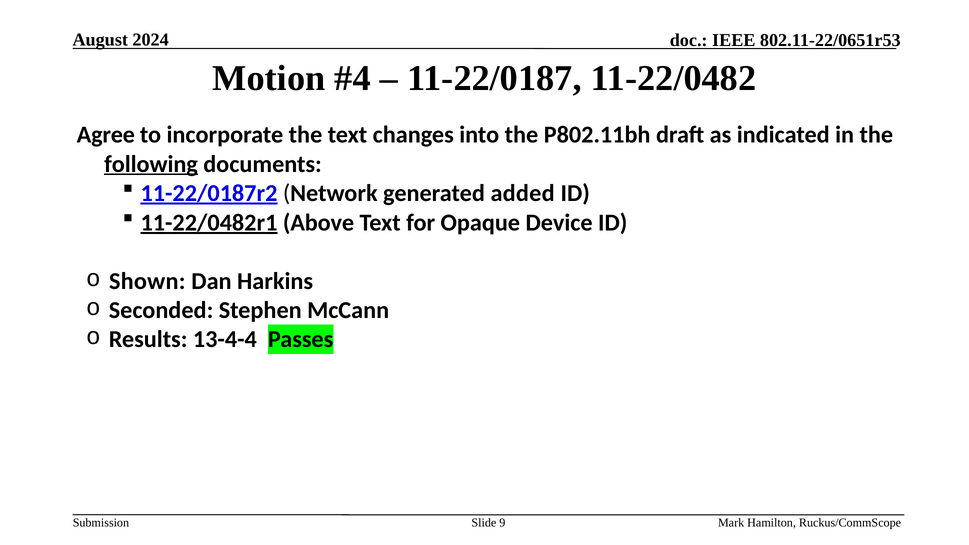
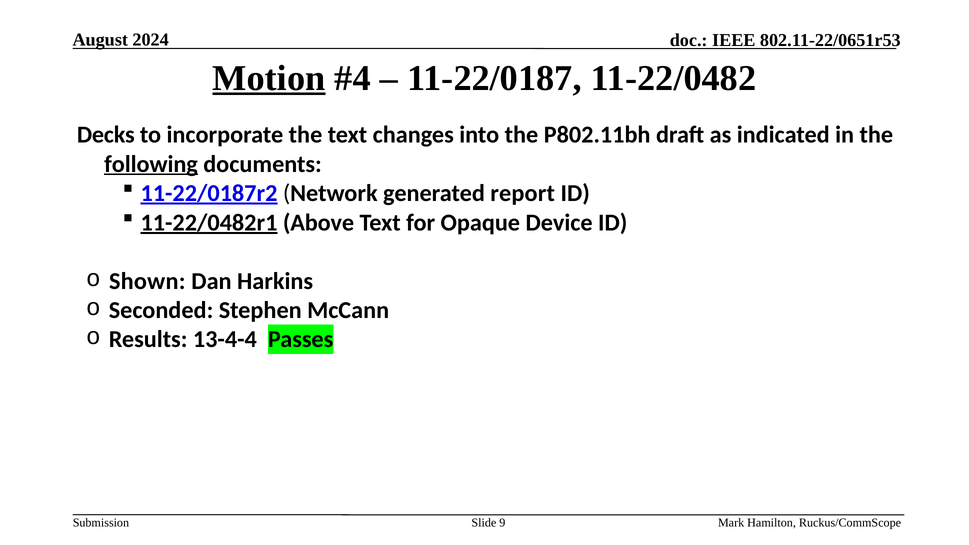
Motion underline: none -> present
Agree: Agree -> Decks
added: added -> report
